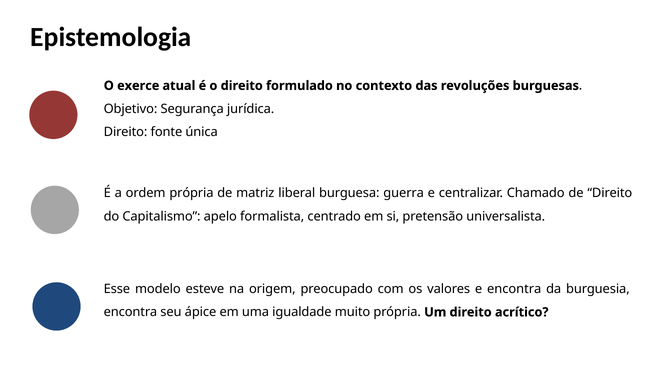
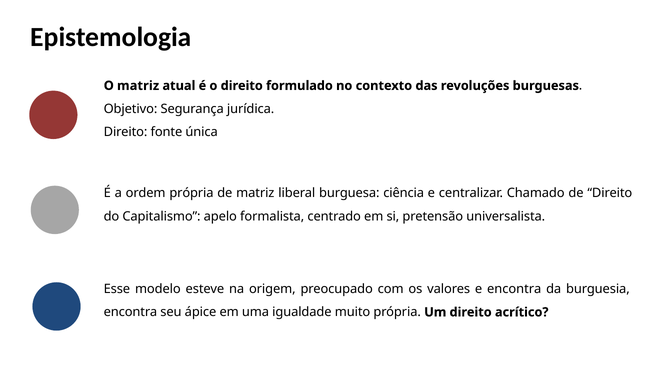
O exerce: exerce -> matriz
guerra: guerra -> ciência
